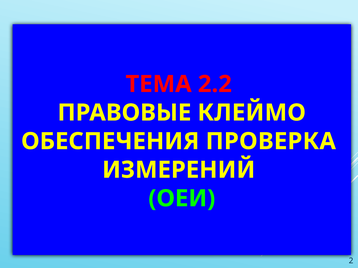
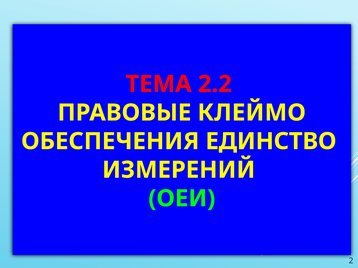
ПРОВЕРКА: ПРОВЕРКА -> ЕДИНСТВО
